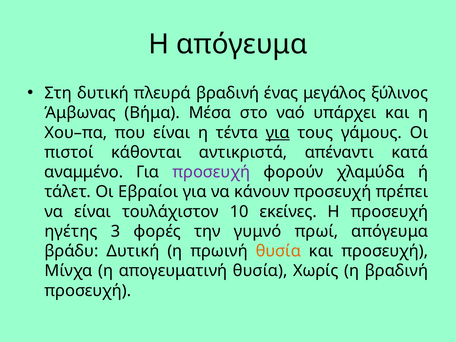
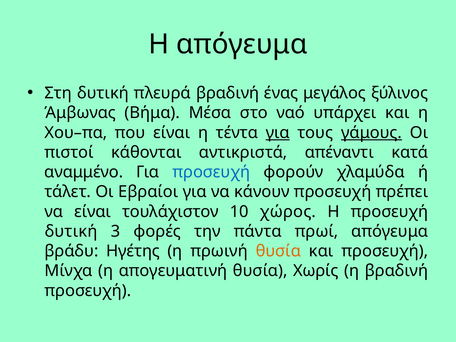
γάμους underline: none -> present
προσευχή at (211, 172) colour: purple -> blue
εκείνες: εκείνες -> χώρος
ηγέτης at (71, 231): ηγέτης -> δυτική
γυμνό: γυμνό -> πάντα
βράδυ Δυτική: Δυτική -> Ηγέτης
